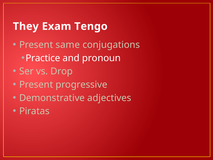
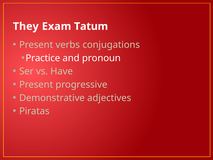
Tengo: Tengo -> Tatum
same: same -> verbs
Drop: Drop -> Have
